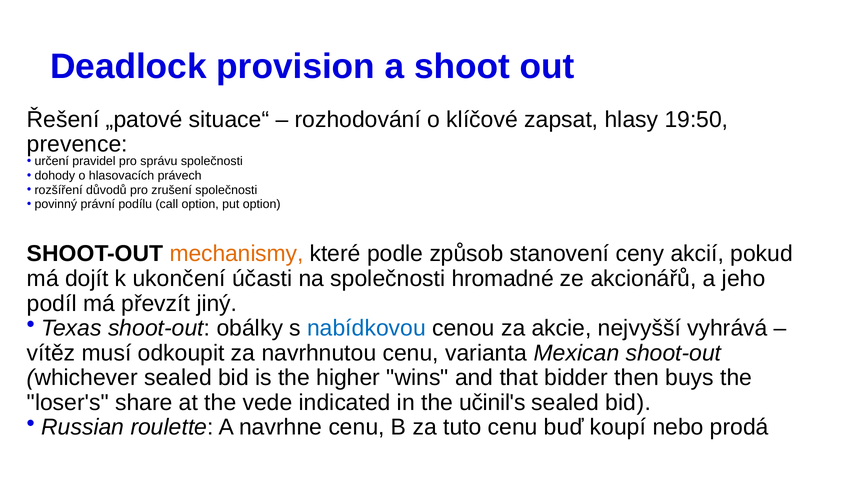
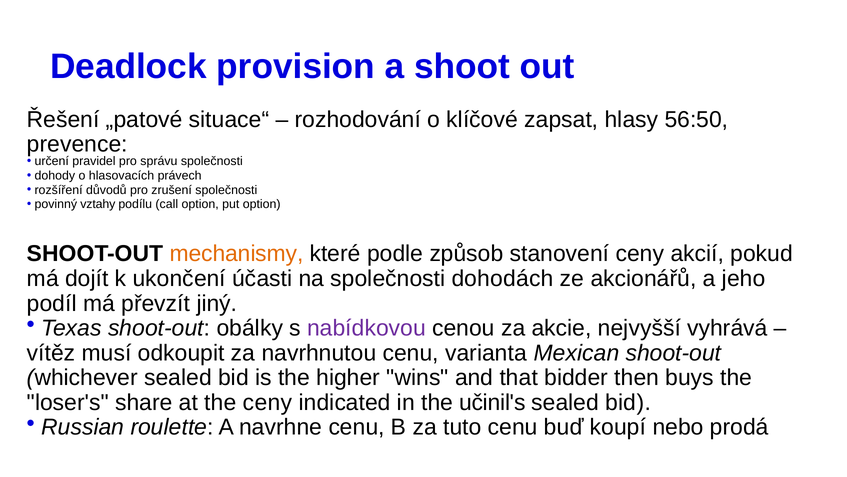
19:50: 19:50 -> 56:50
právní: právní -> vztahy
hromadné: hromadné -> dohodách
nabídkovou colour: blue -> purple
the vede: vede -> ceny
